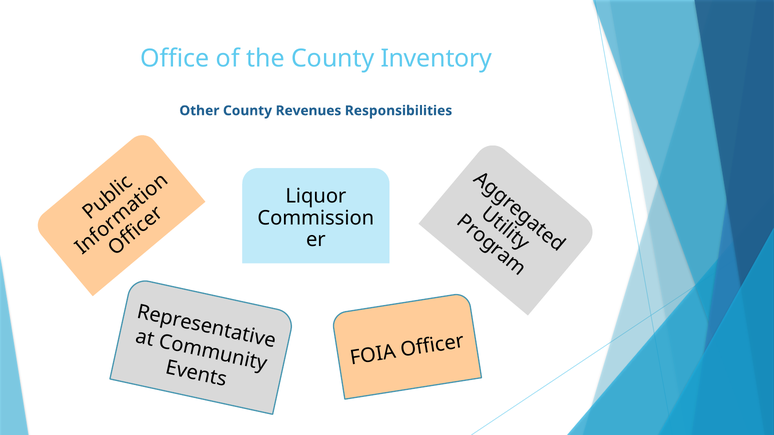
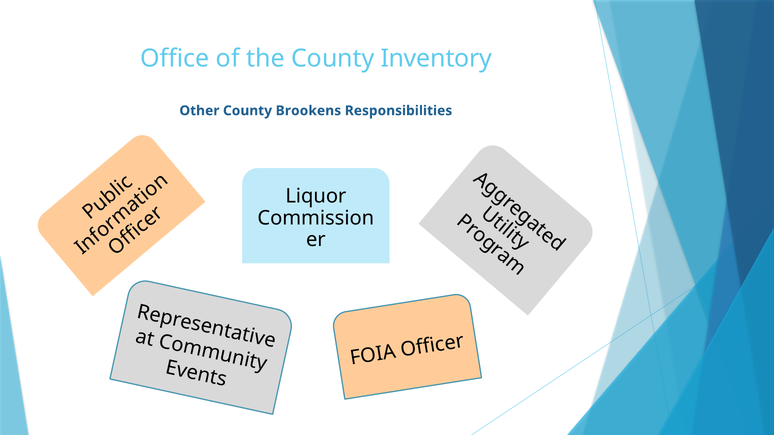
Revenues: Revenues -> Brookens
